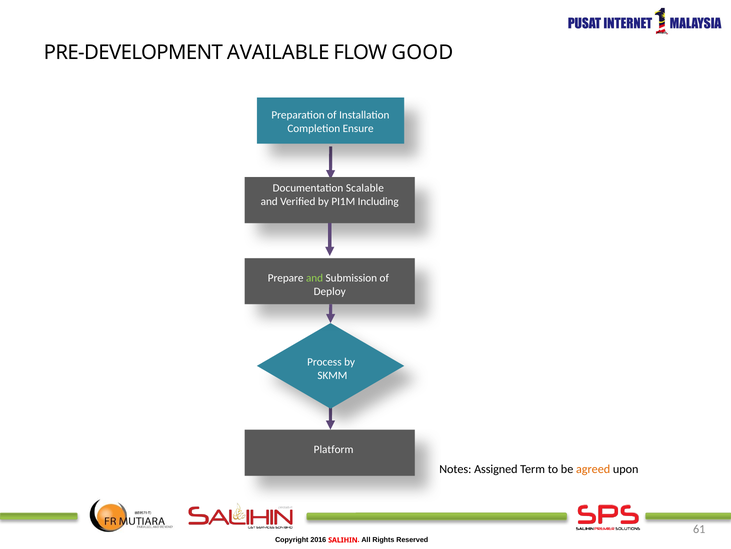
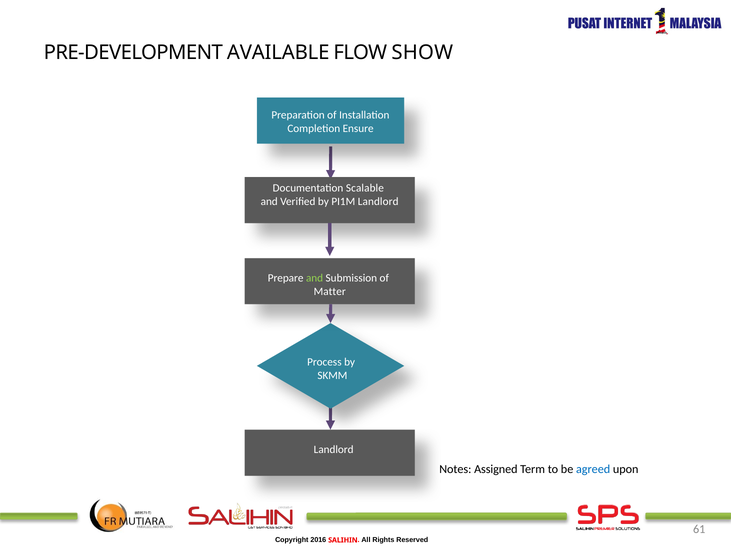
GOOD: GOOD -> SHOW
PI1M Including: Including -> Landlord
Deploy: Deploy -> Matter
Platform at (334, 449): Platform -> Landlord
agreed colour: orange -> blue
